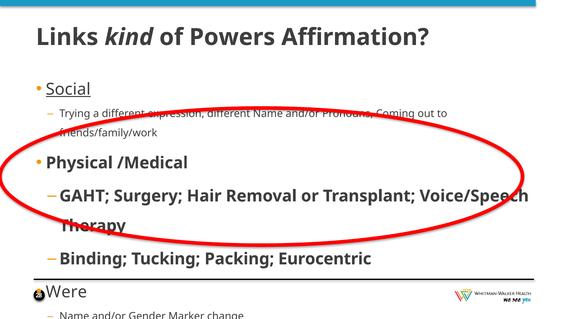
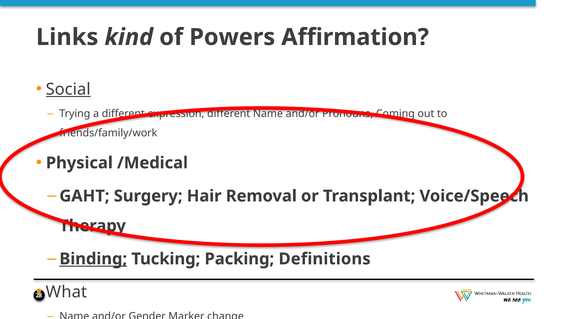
Binding underline: none -> present
Eurocentric: Eurocentric -> Definitions
Were: Were -> What
